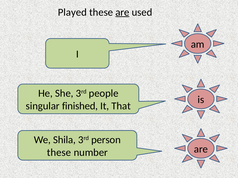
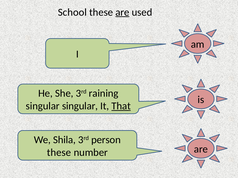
Played: Played -> School
people: people -> raining
singular finished: finished -> singular
That underline: none -> present
